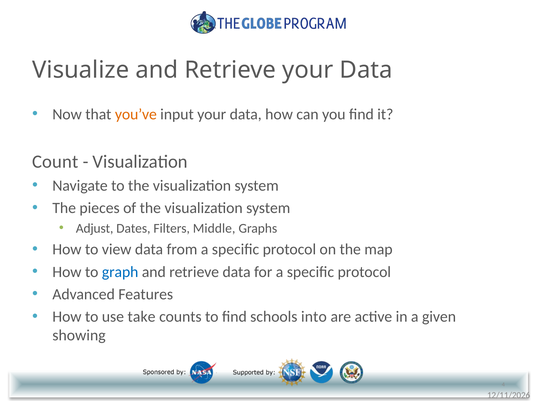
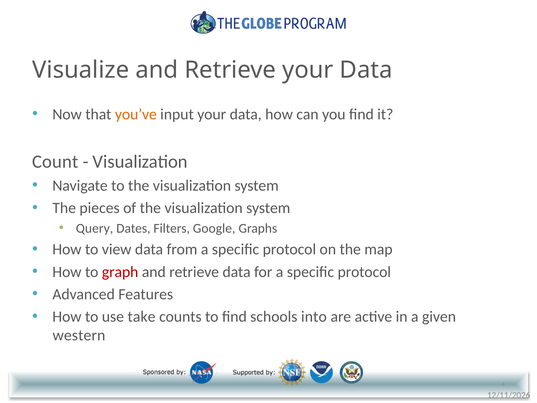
Adjust: Adjust -> Query
Middle: Middle -> Google
graph colour: blue -> red
showing: showing -> western
